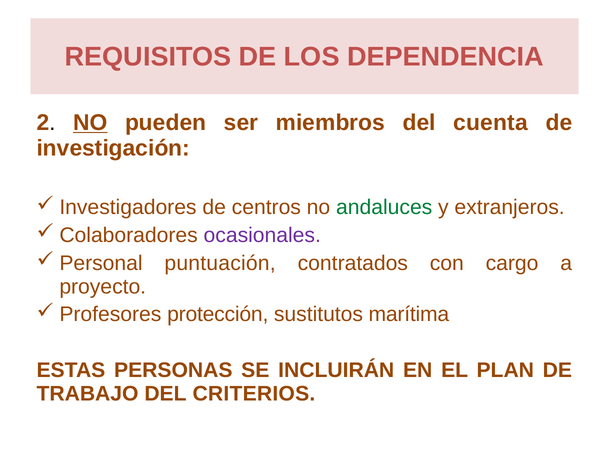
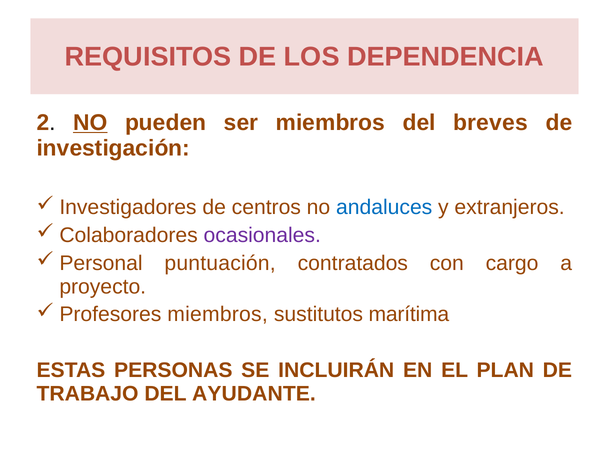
cuenta: cuenta -> breves
andaluces colour: green -> blue
protección at (218, 315): protección -> miembros
CRITERIOS: CRITERIOS -> AYUDANTE
